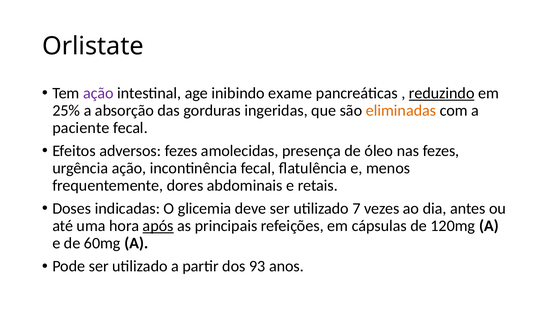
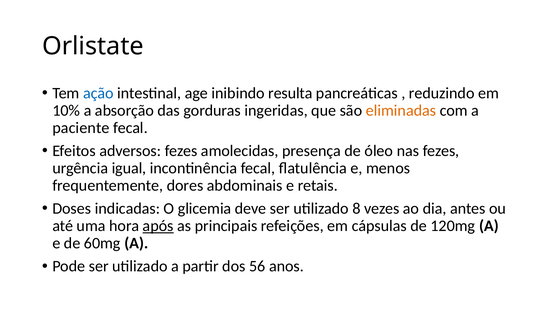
ação at (98, 93) colour: purple -> blue
exame: exame -> resulta
reduzindo underline: present -> none
25%: 25% -> 10%
urgência ação: ação -> igual
7: 7 -> 8
93: 93 -> 56
